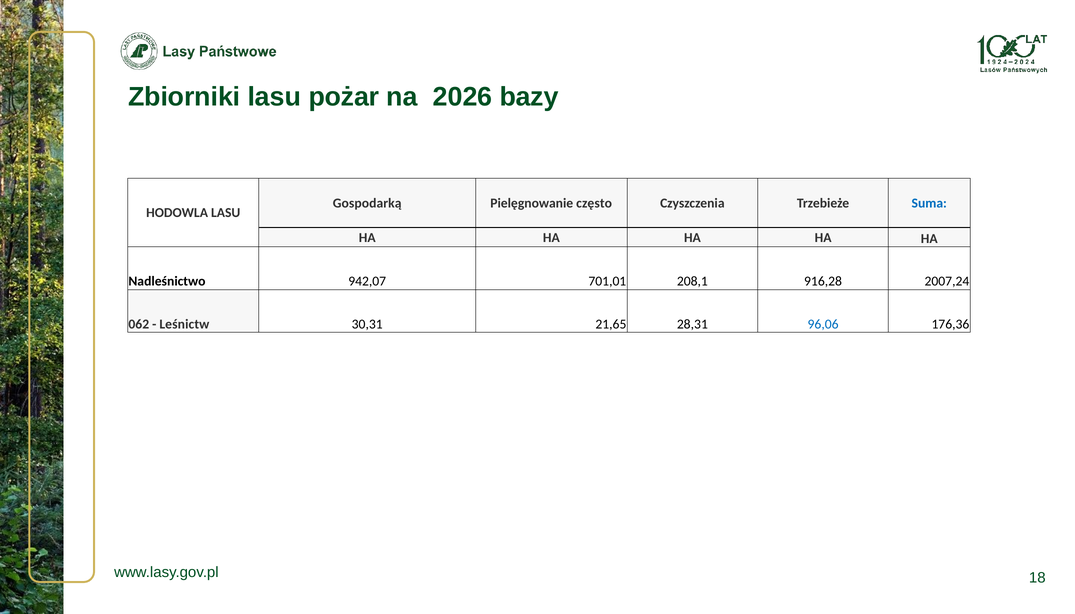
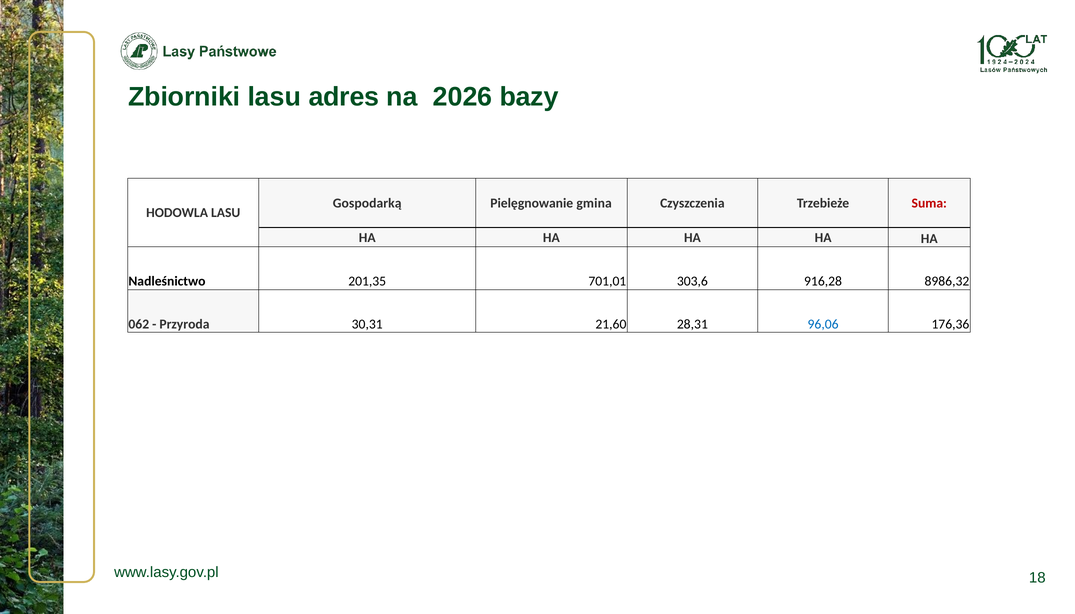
pożar: pożar -> adres
często: często -> gmina
Suma colour: blue -> red
942,07: 942,07 -> 201,35
208,1: 208,1 -> 303,6
2007,24: 2007,24 -> 8986,32
Leśnictw: Leśnictw -> Przyroda
21,65: 21,65 -> 21,60
